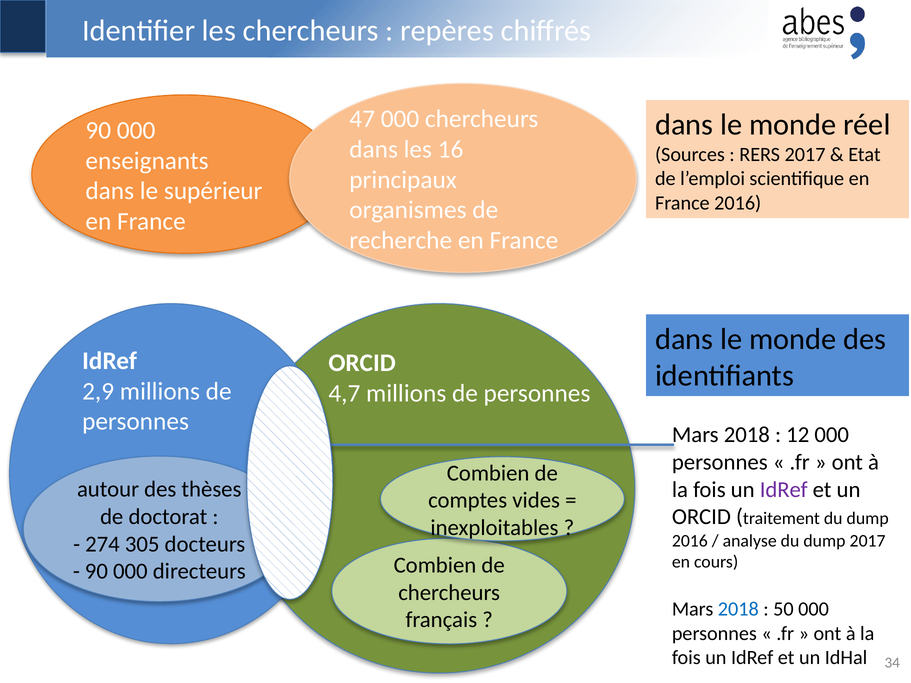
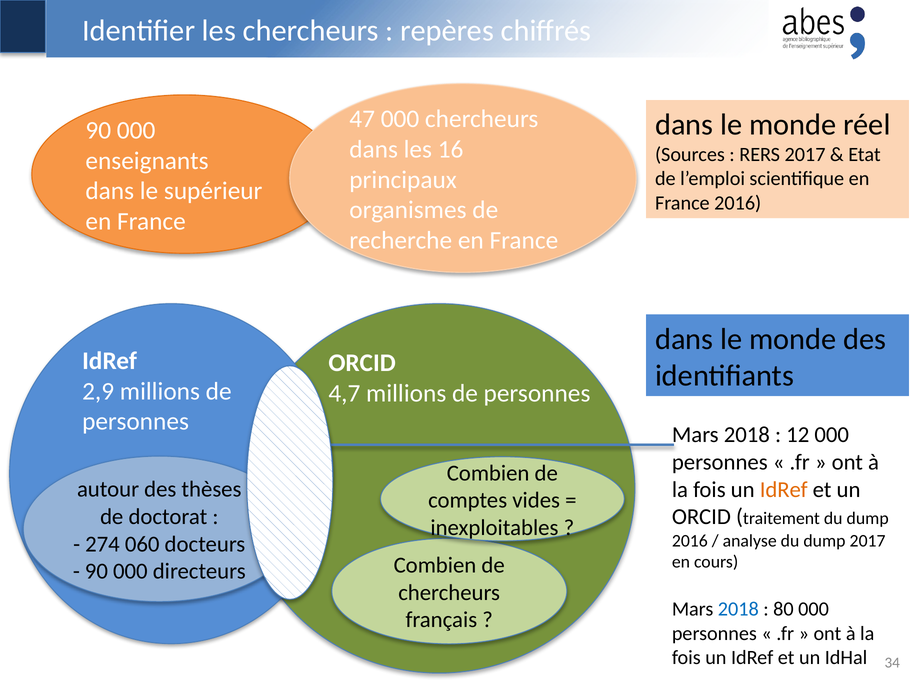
IdRef at (784, 490) colour: purple -> orange
305: 305 -> 060
50: 50 -> 80
